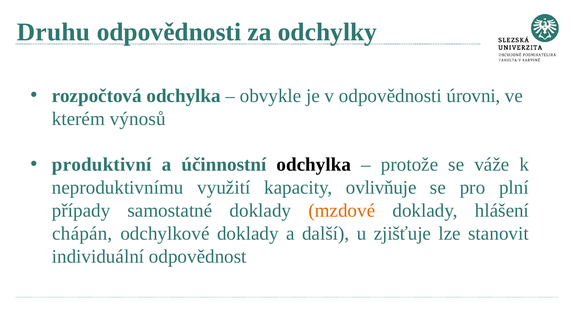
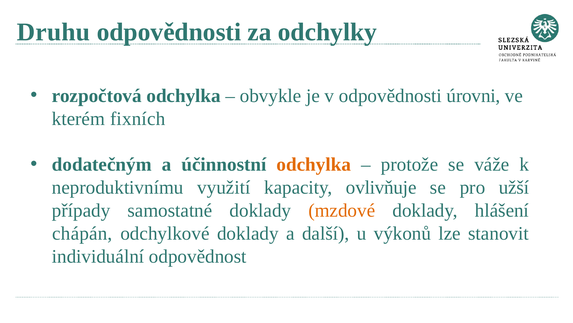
výnosů: výnosů -> fixních
produktivní: produktivní -> dodatečným
odchylka at (314, 164) colour: black -> orange
plní: plní -> užší
zjišťuje: zjišťuje -> výkonů
